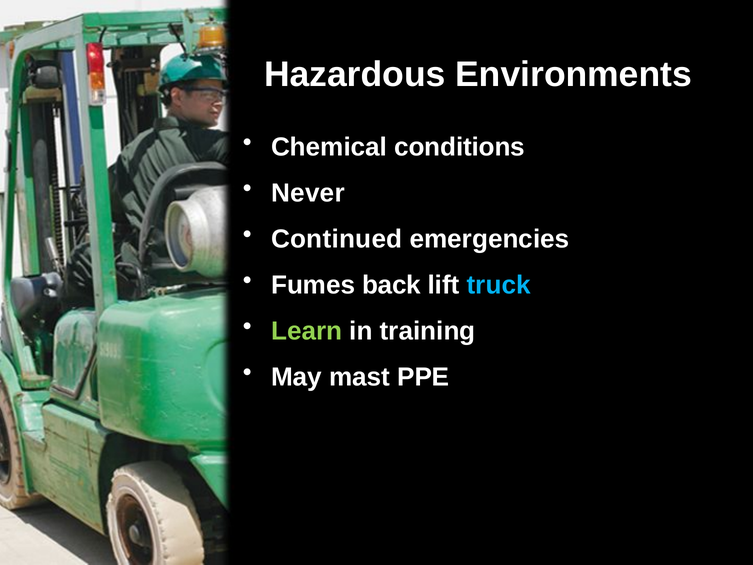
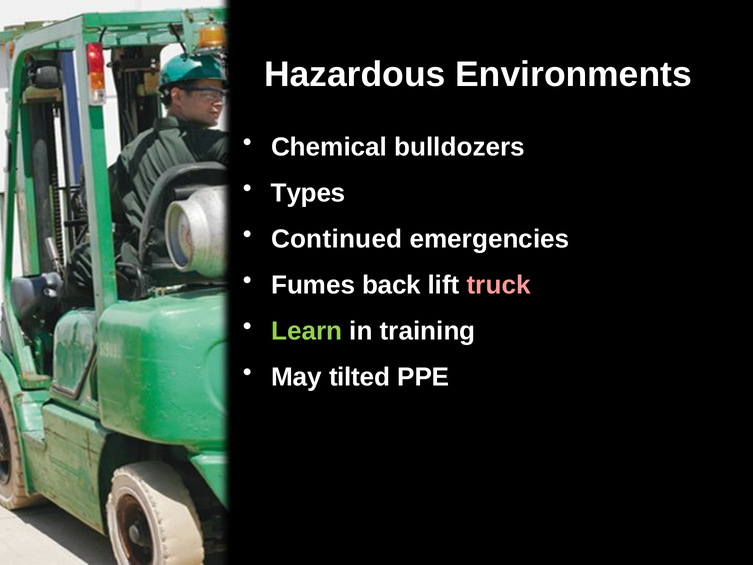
conditions: conditions -> bulldozers
Never: Never -> Types
truck colour: light blue -> pink
mast: mast -> tilted
